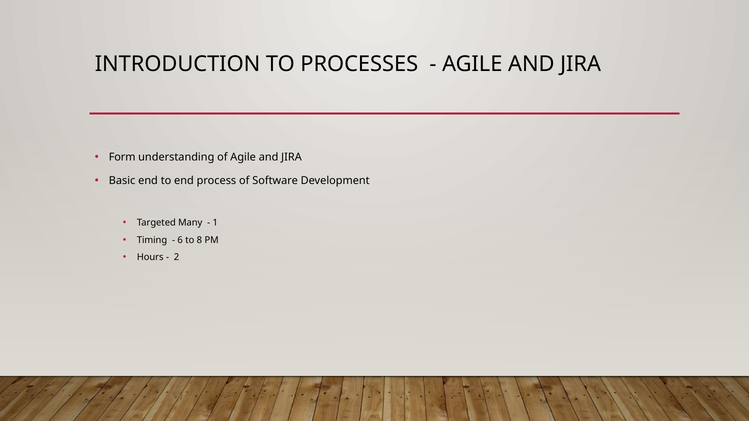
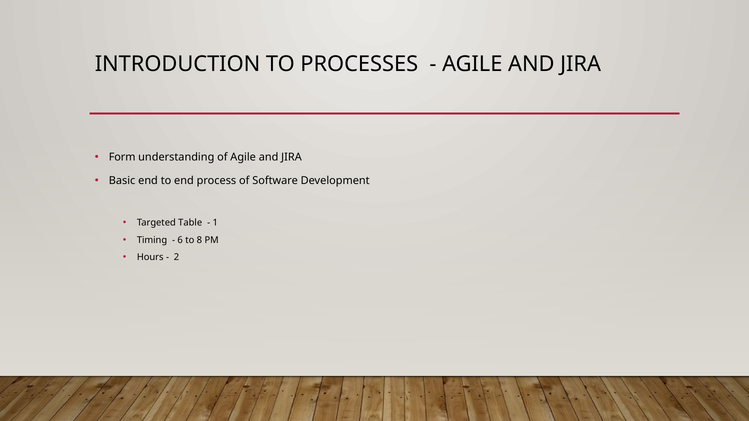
Many: Many -> Table
